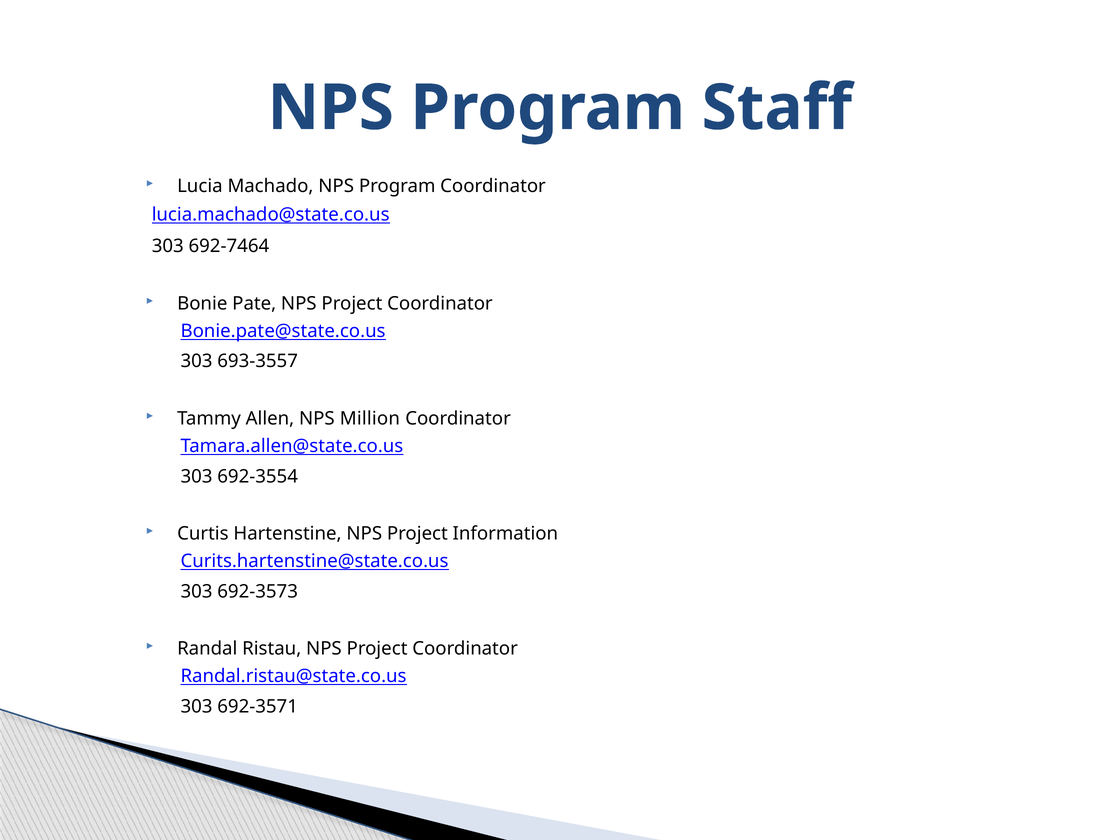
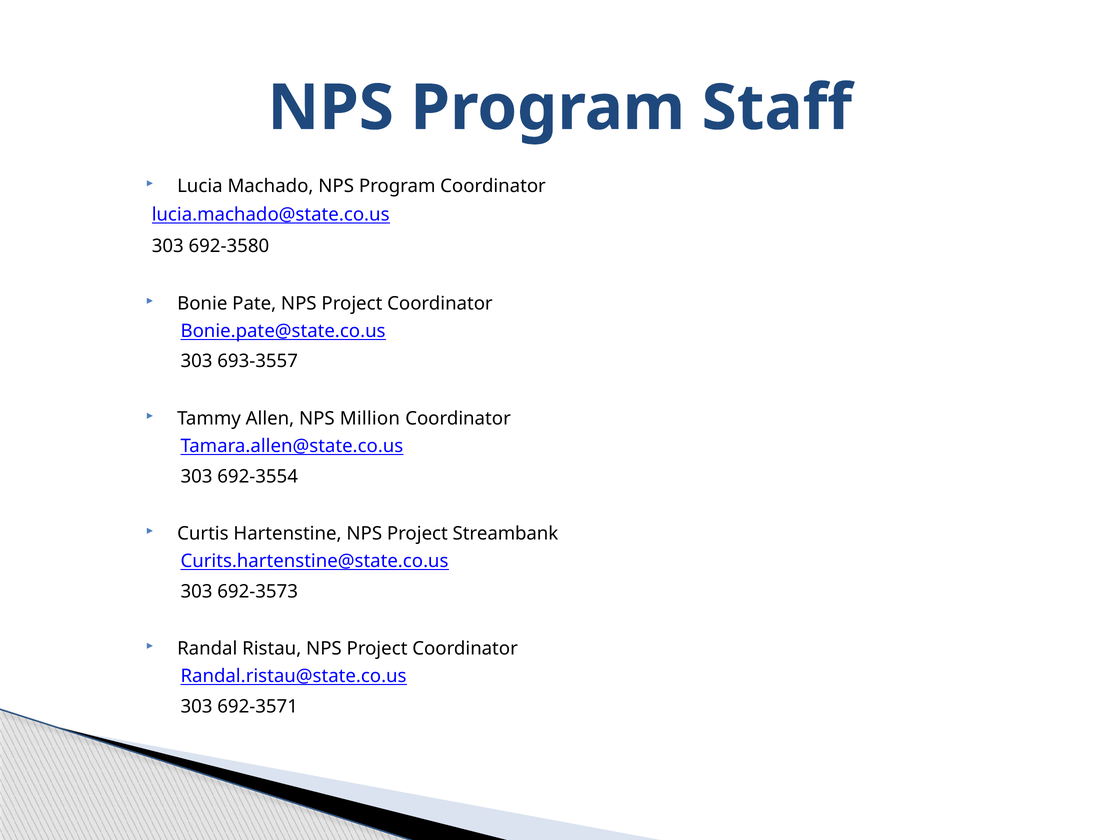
692-7464: 692-7464 -> 692-3580
Information: Information -> Streambank
